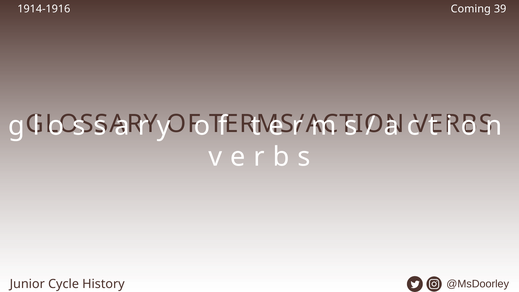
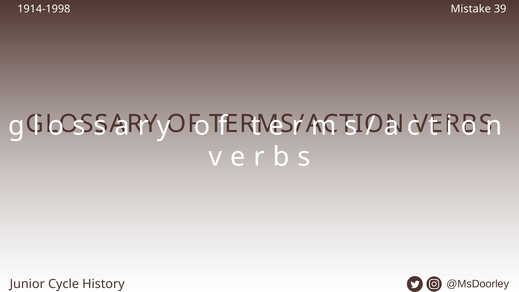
1914-1916: 1914-1916 -> 1914-1998
Coming: Coming -> Mistake
